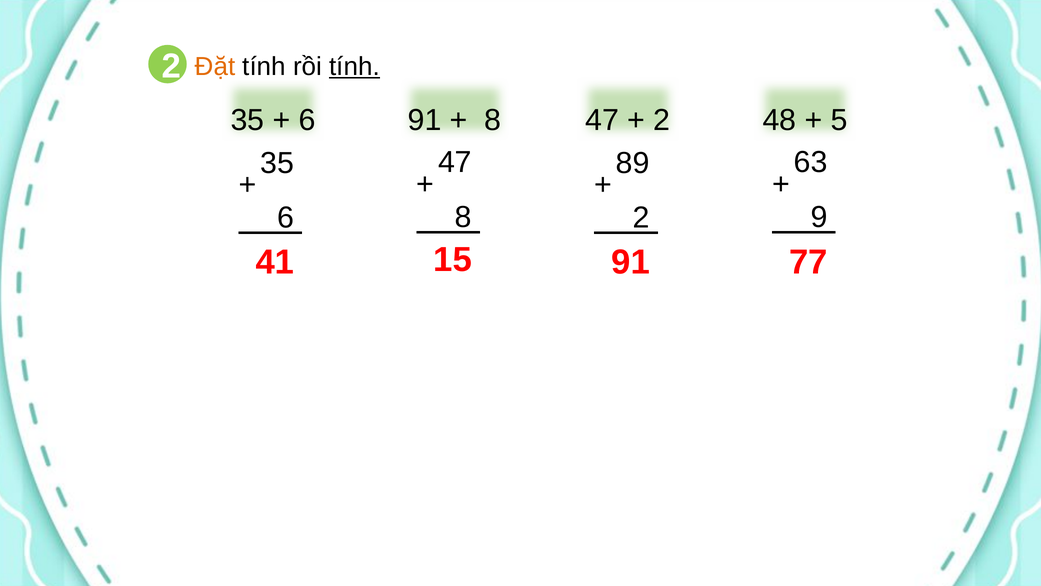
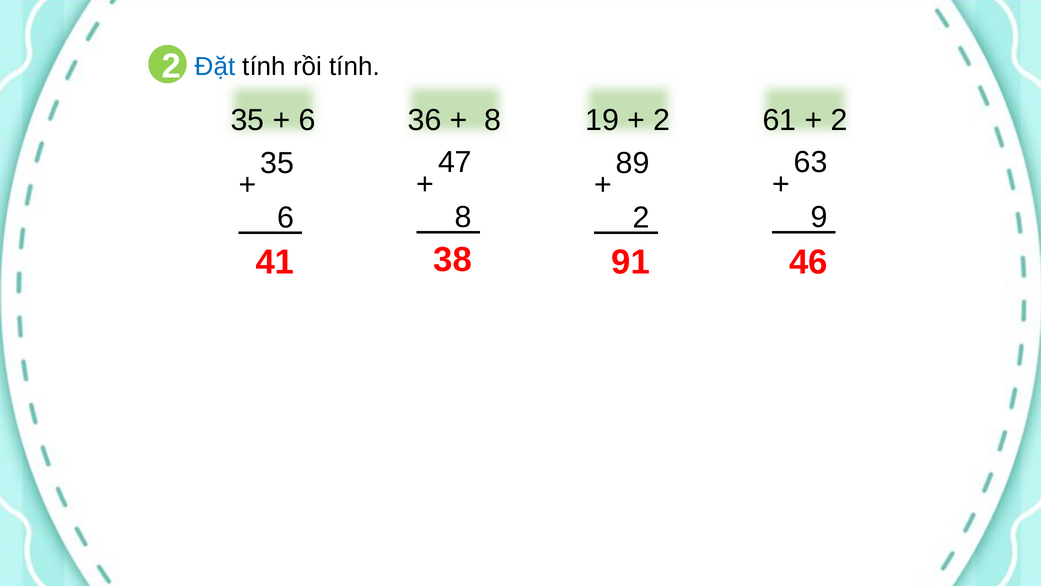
Đặt colour: orange -> blue
tính at (354, 67) underline: present -> none
6 91: 91 -> 36
8 47: 47 -> 19
48: 48 -> 61
5 at (839, 120): 5 -> 2
15: 15 -> 38
77: 77 -> 46
